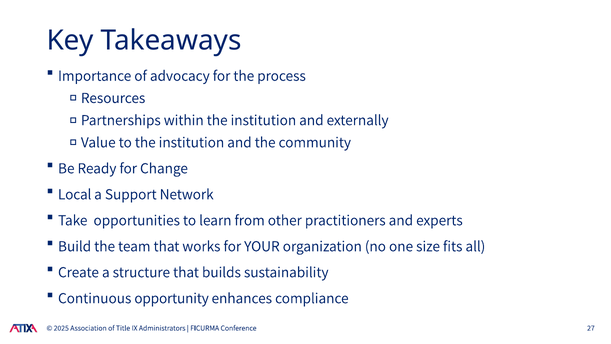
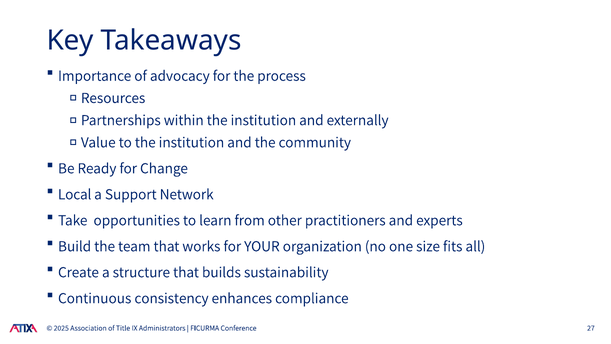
opportunity: opportunity -> consistency
